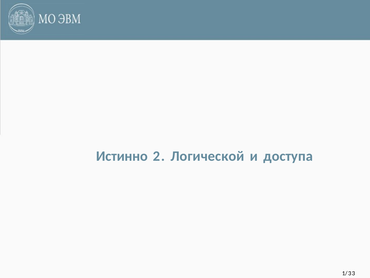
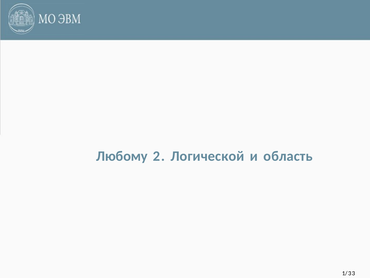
Истинно: Истинно -> Любому
доступа: доступа -> область
